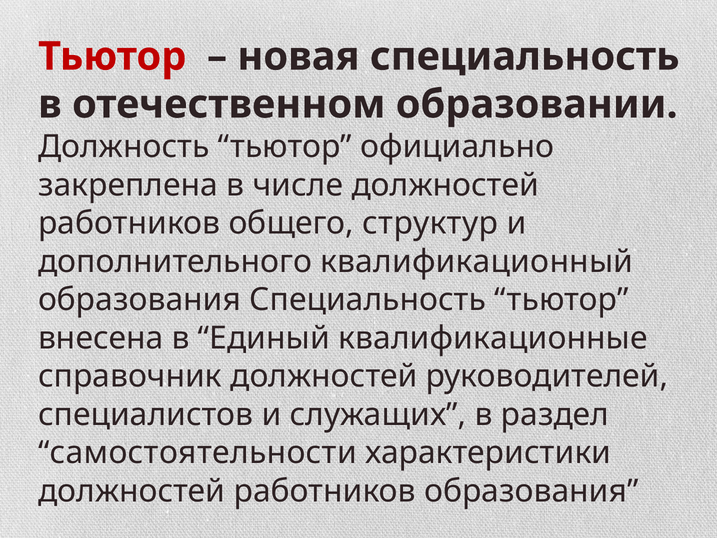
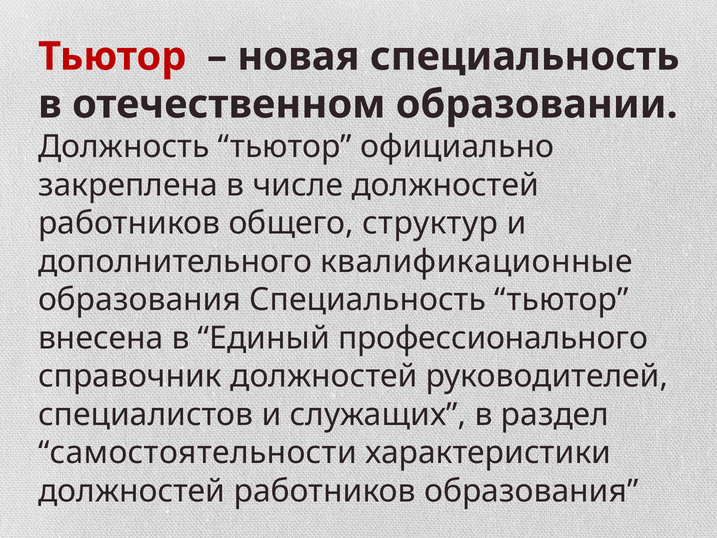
квалификационный: квалификационный -> квалификационные
квалификационные: квалификационные -> профессионального
